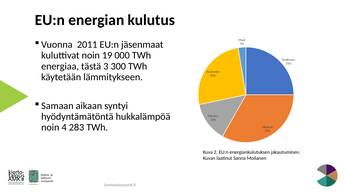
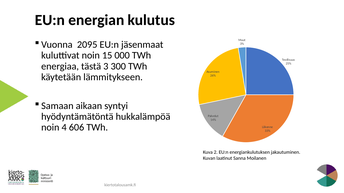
2011: 2011 -> 2095
19: 19 -> 15
283: 283 -> 606
